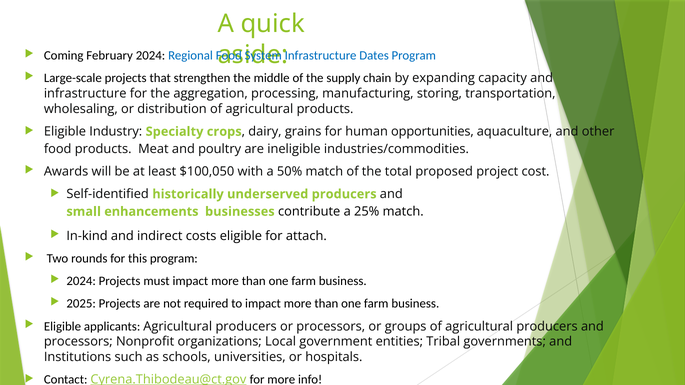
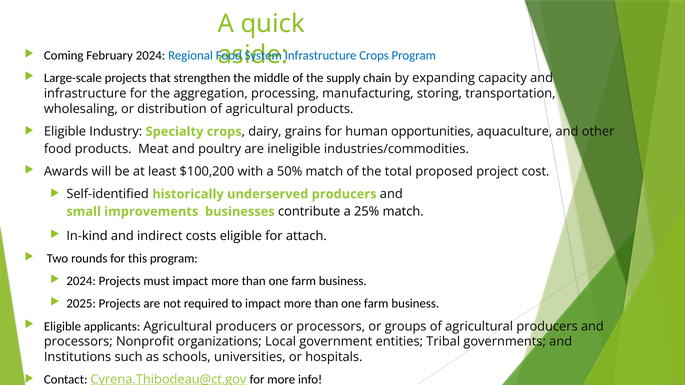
Infrastructure Dates: Dates -> Crops
$100,050: $100,050 -> $100,200
enhancements: enhancements -> improvements
